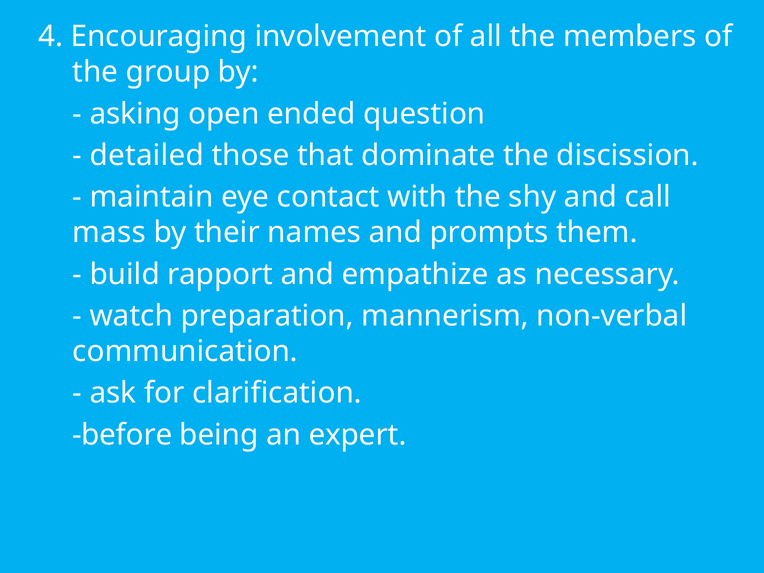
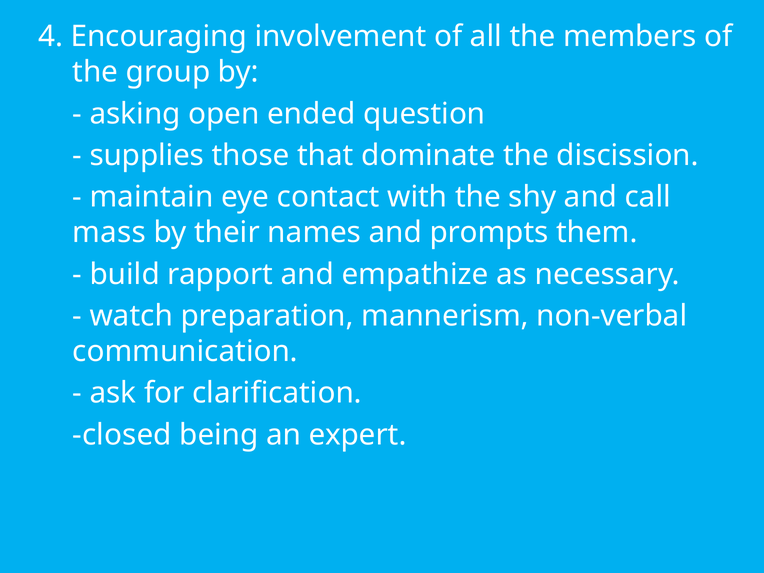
detailed: detailed -> supplies
before: before -> closed
